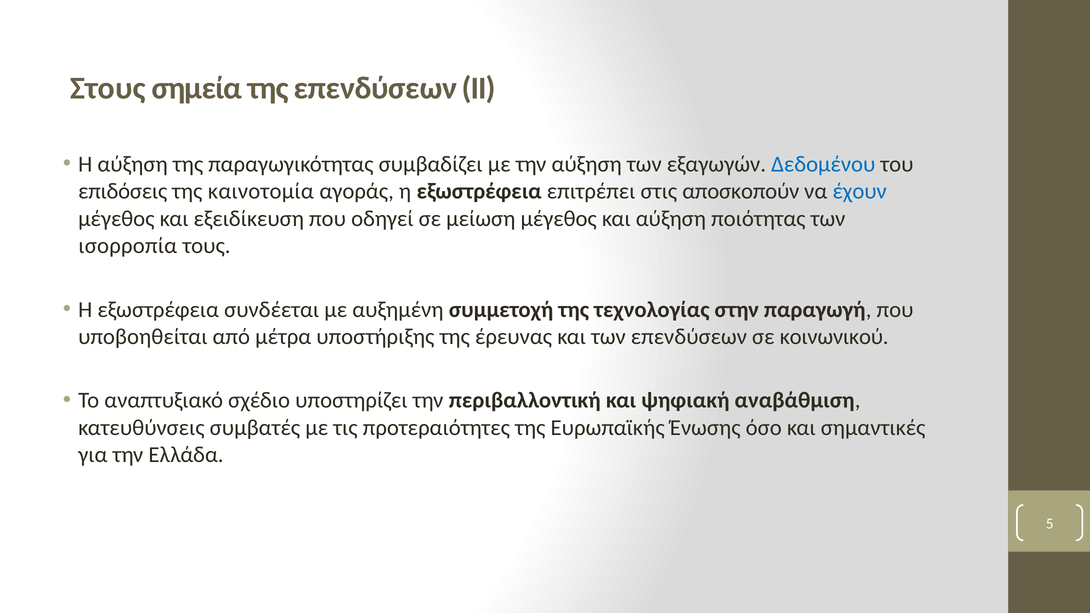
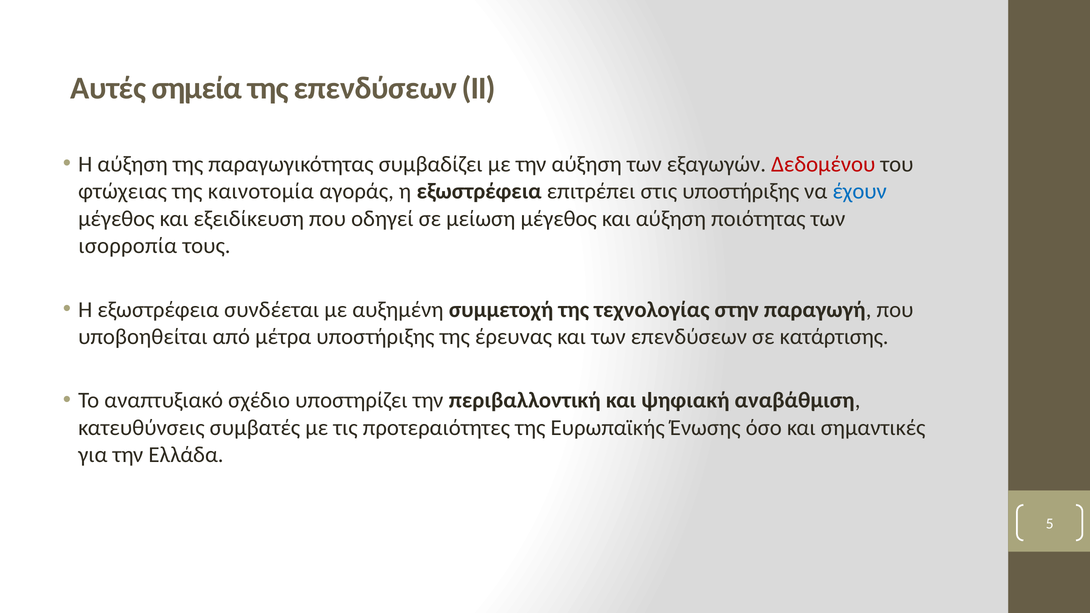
Στους: Στους -> Αυτές
Δεδομένου colour: blue -> red
επιδόσεις: επιδόσεις -> φτώχειας
στις αποσκοπούν: αποσκοπούν -> υποστήριξης
κοινωνικού: κοινωνικού -> κατάρτισης
